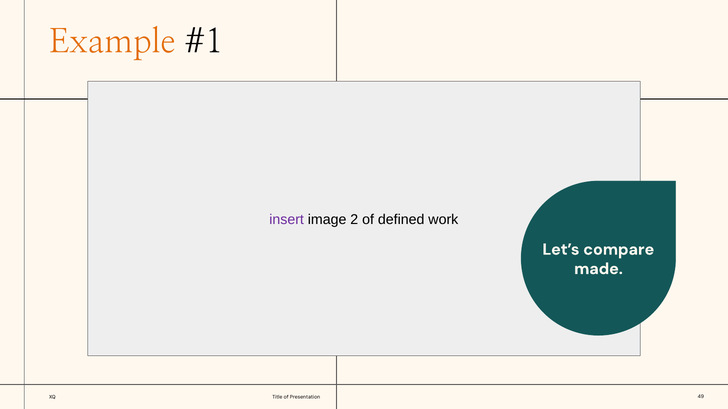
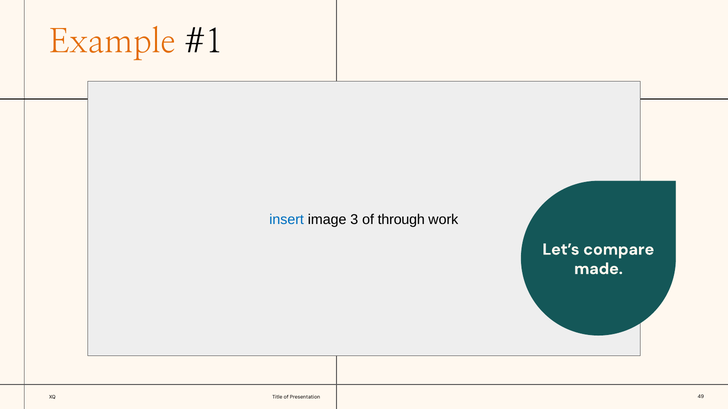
insert colour: purple -> blue
2: 2 -> 3
defined: defined -> through
